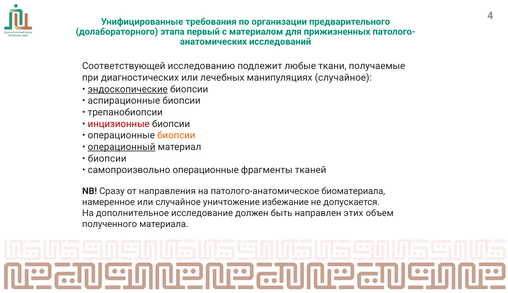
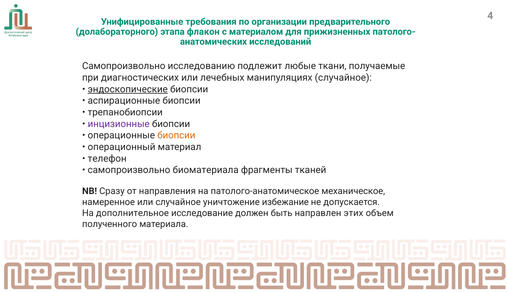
первый: первый -> флакон
Соответствующей at (124, 66): Соответствующей -> Самопроизвольно
инцизионные colour: red -> purple
операционный underline: present -> none
биопсии at (107, 159): биопсии -> телефон
самопроизвольно операционные: операционные -> биоматериала
биоматериала: биоматериала -> механическое
